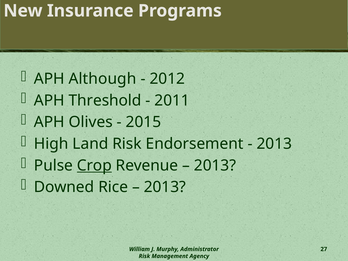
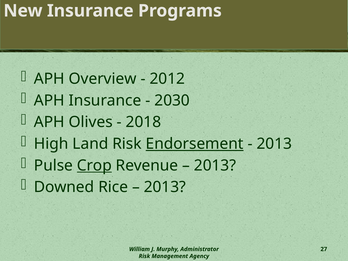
Although: Although -> Overview
APH Threshold: Threshold -> Insurance
2011: 2011 -> 2030
2015: 2015 -> 2018
Endorsement underline: none -> present
